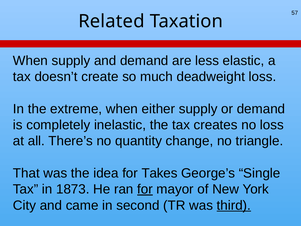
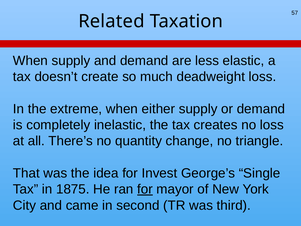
Takes: Takes -> Invest
1873: 1873 -> 1875
third underline: present -> none
